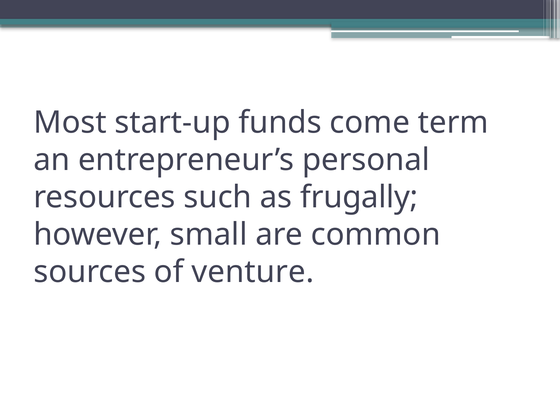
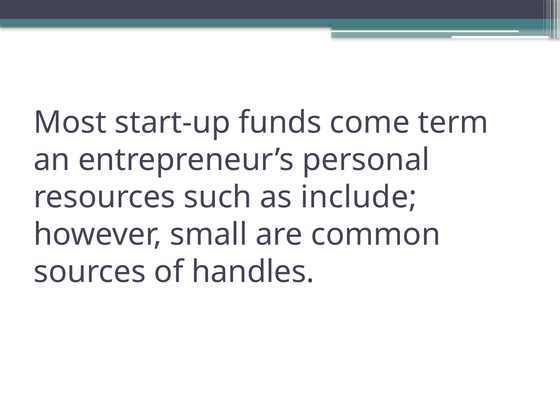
frugally: frugally -> include
venture: venture -> handles
